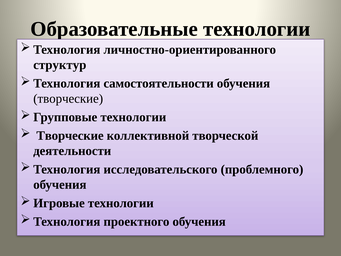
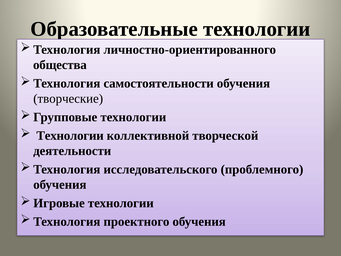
структур: структур -> общества
Творческие at (70, 135): Творческие -> Технологии
